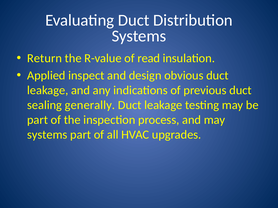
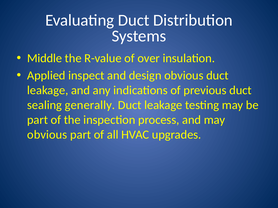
Return: Return -> Middle
read: read -> over
systems at (47, 135): systems -> obvious
